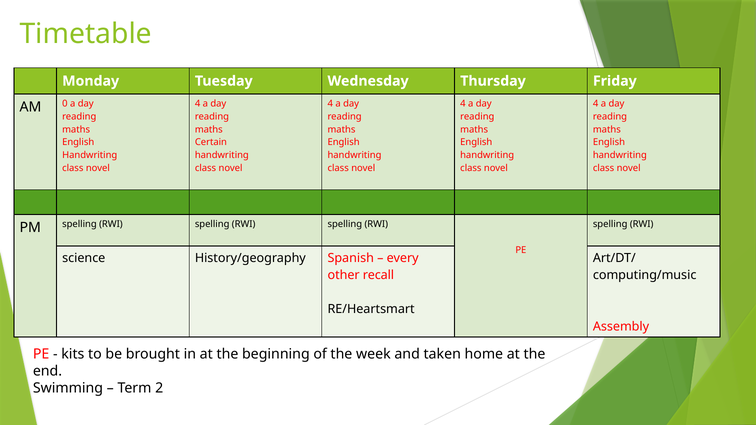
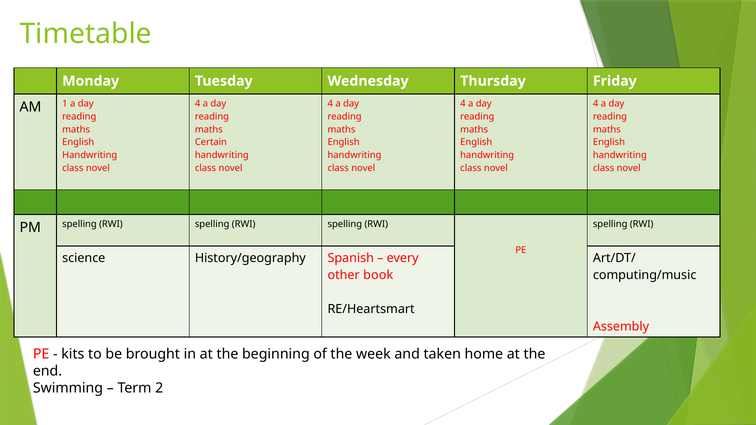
0: 0 -> 1
recall: recall -> book
